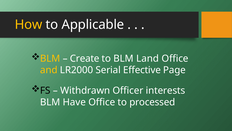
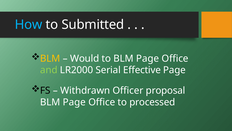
How colour: yellow -> light blue
Applicable: Applicable -> Submitted
Create: Create -> Would
to BLM Land: Land -> Page
and colour: yellow -> light green
interests: interests -> proposal
Have at (74, 102): Have -> Page
